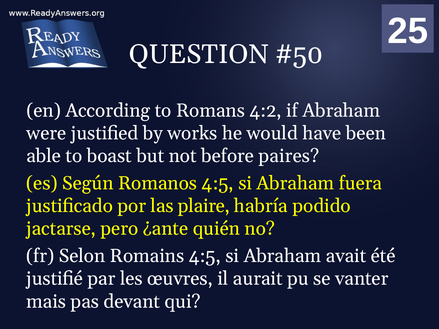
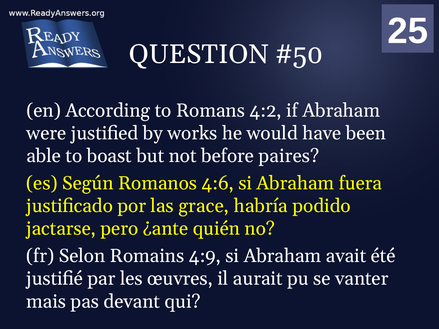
Romanos 4:5: 4:5 -> 4:6
plaire: plaire -> grace
Romains 4:5: 4:5 -> 4:9
